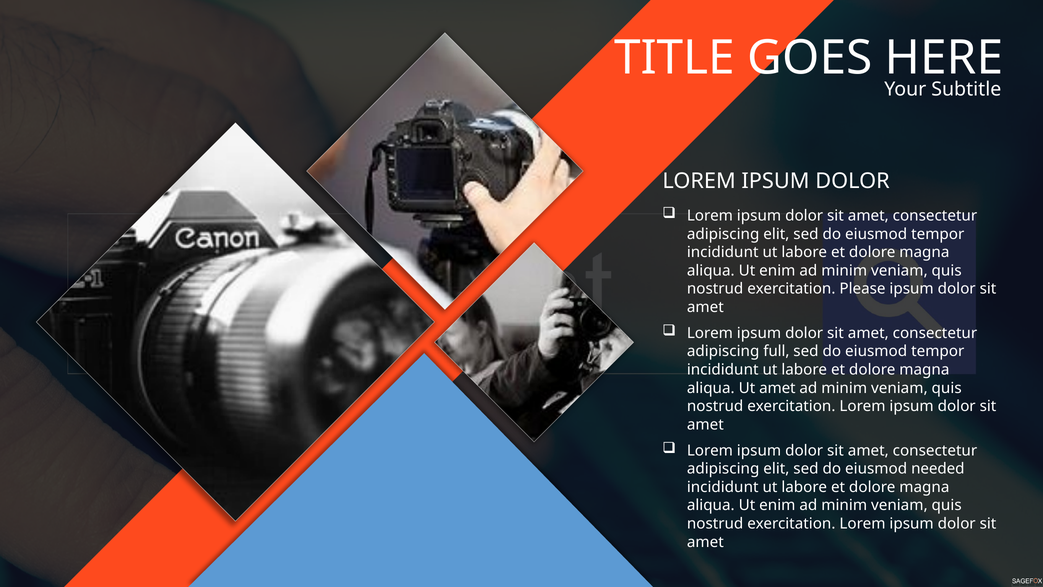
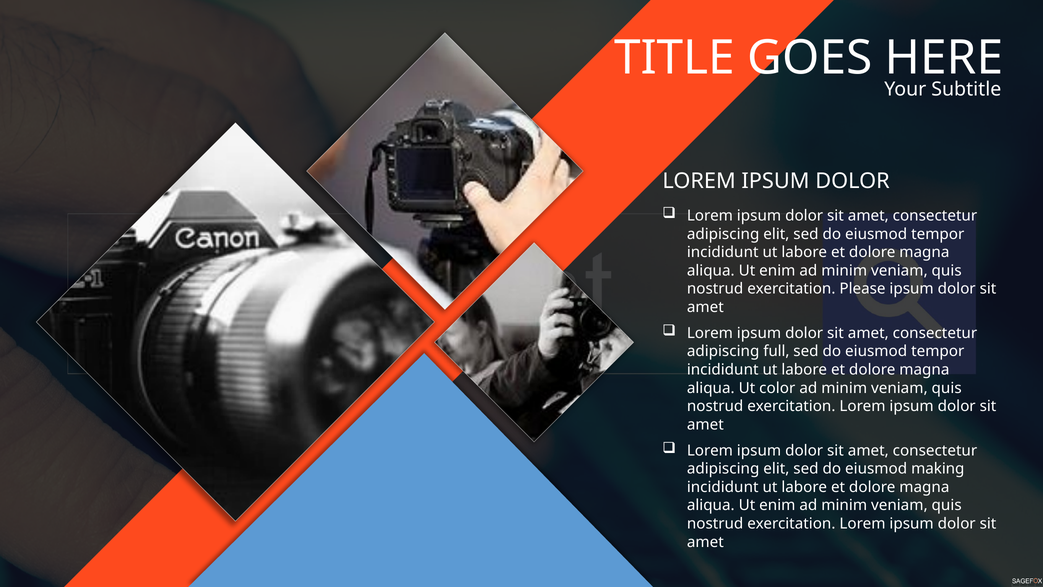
Ut amet: amet -> color
needed: needed -> making
